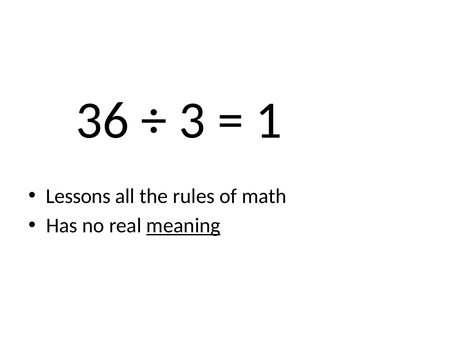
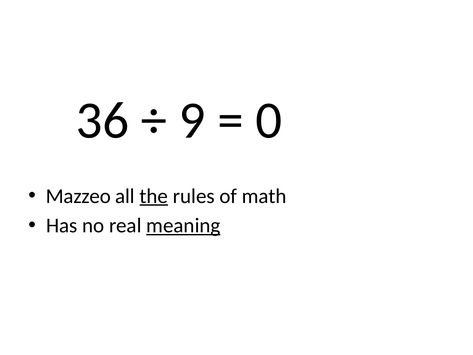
3: 3 -> 9
1: 1 -> 0
Lessons: Lessons -> Mazzeo
the underline: none -> present
